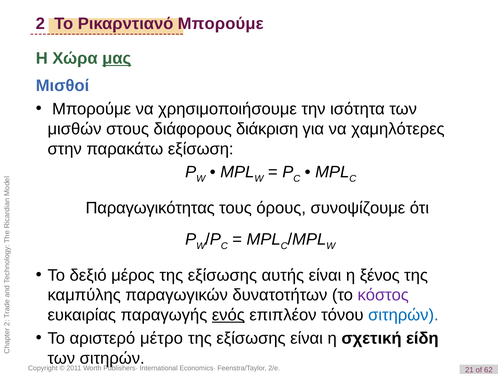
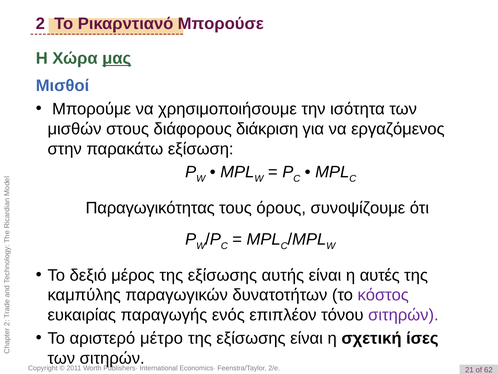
Ρικαρντιανό Μπορούμε: Μπορούμε -> Μπορούσε
χαμηλότερες: χαμηλότερες -> εργαζόμενος
ξένος: ξένος -> αυτές
ενός underline: present -> none
σιτηρών at (403, 315) colour: blue -> purple
είδη: είδη -> ίσες
